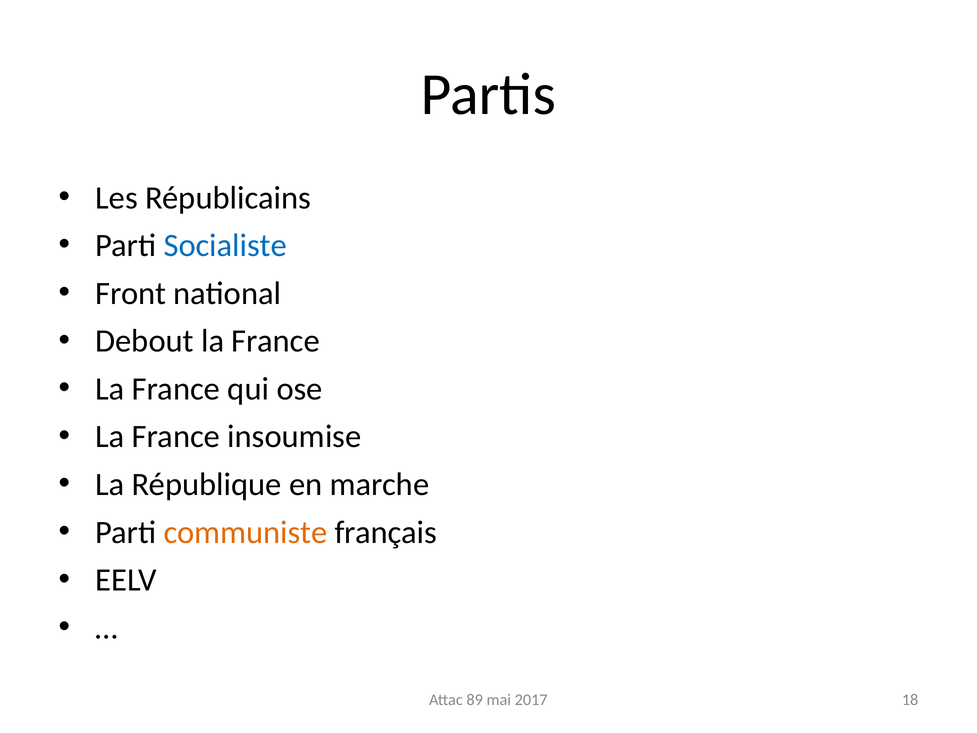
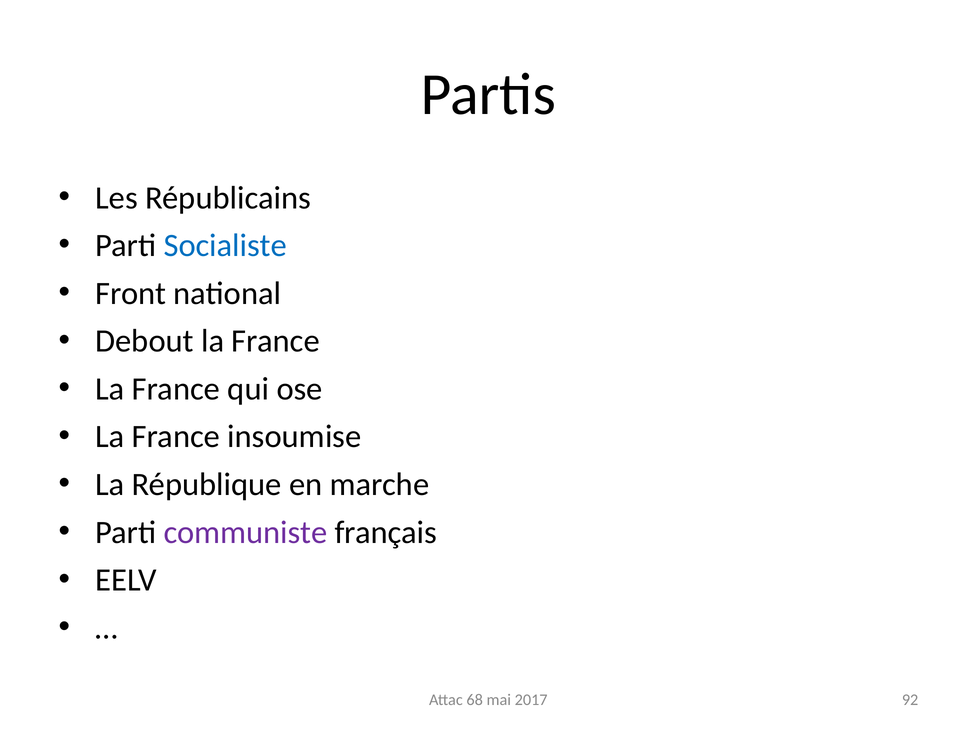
communiste colour: orange -> purple
89: 89 -> 68
18: 18 -> 92
